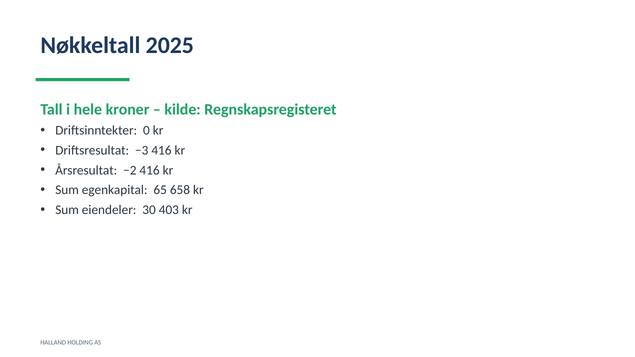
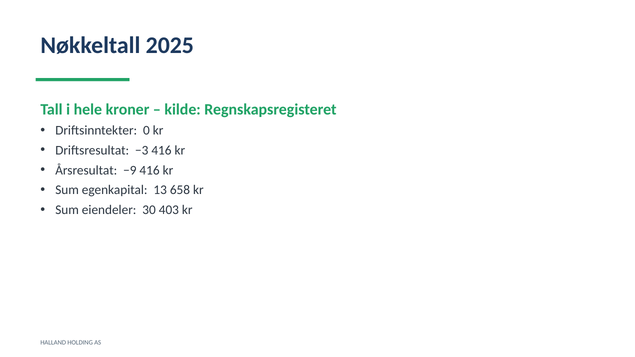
−2: −2 -> −9
65: 65 -> 13
